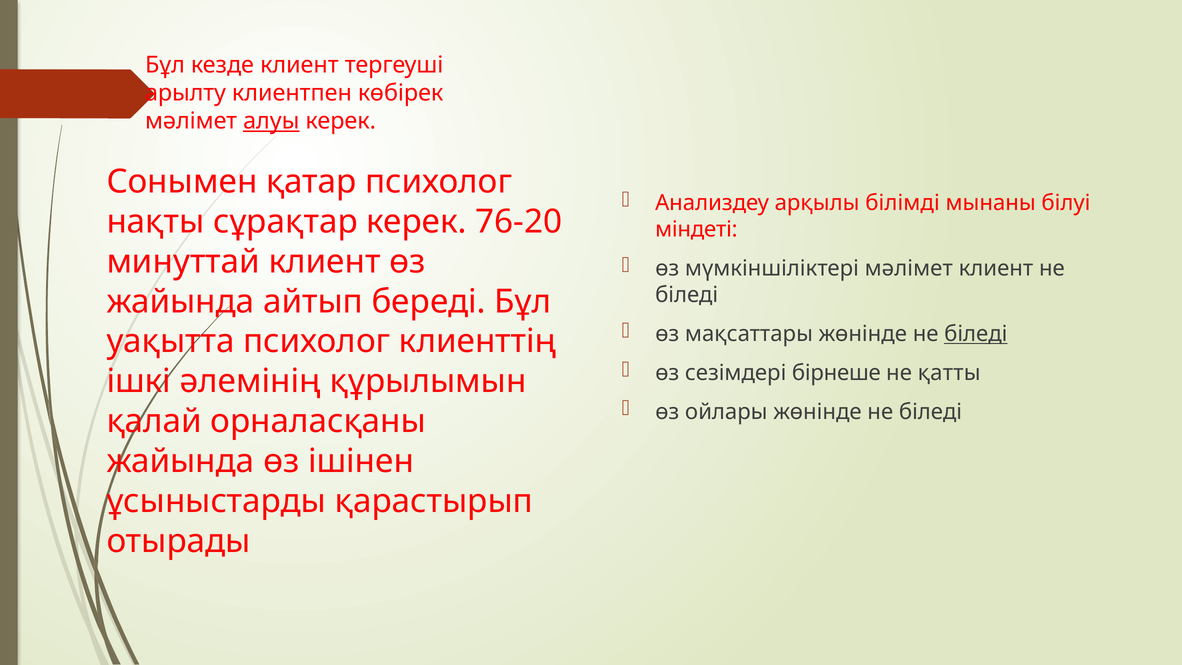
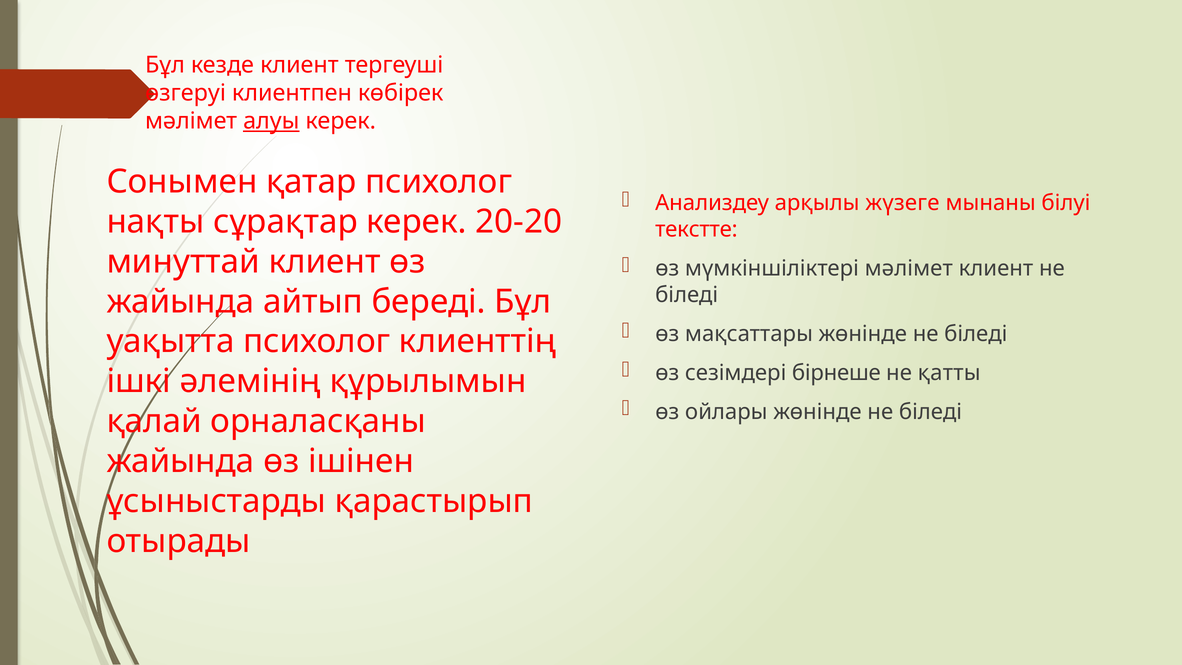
арылту: арылту -> өзгеруі
білімді: білімді -> жүзеге
76-20: 76-20 -> 20-20
міндеті: міндеті -> текстте
біледі at (976, 334) underline: present -> none
